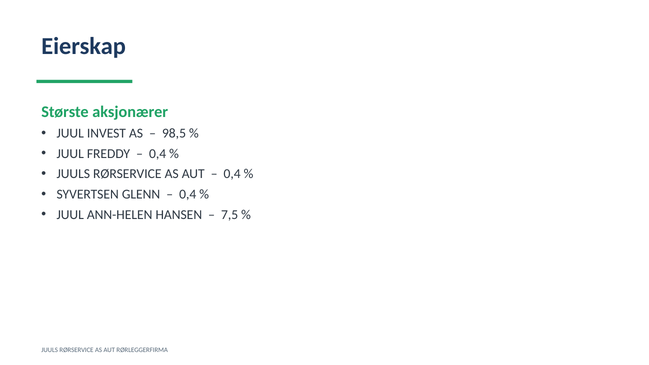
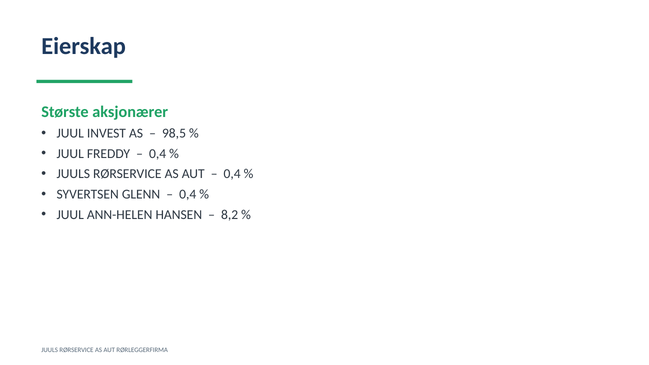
7,5: 7,5 -> 8,2
